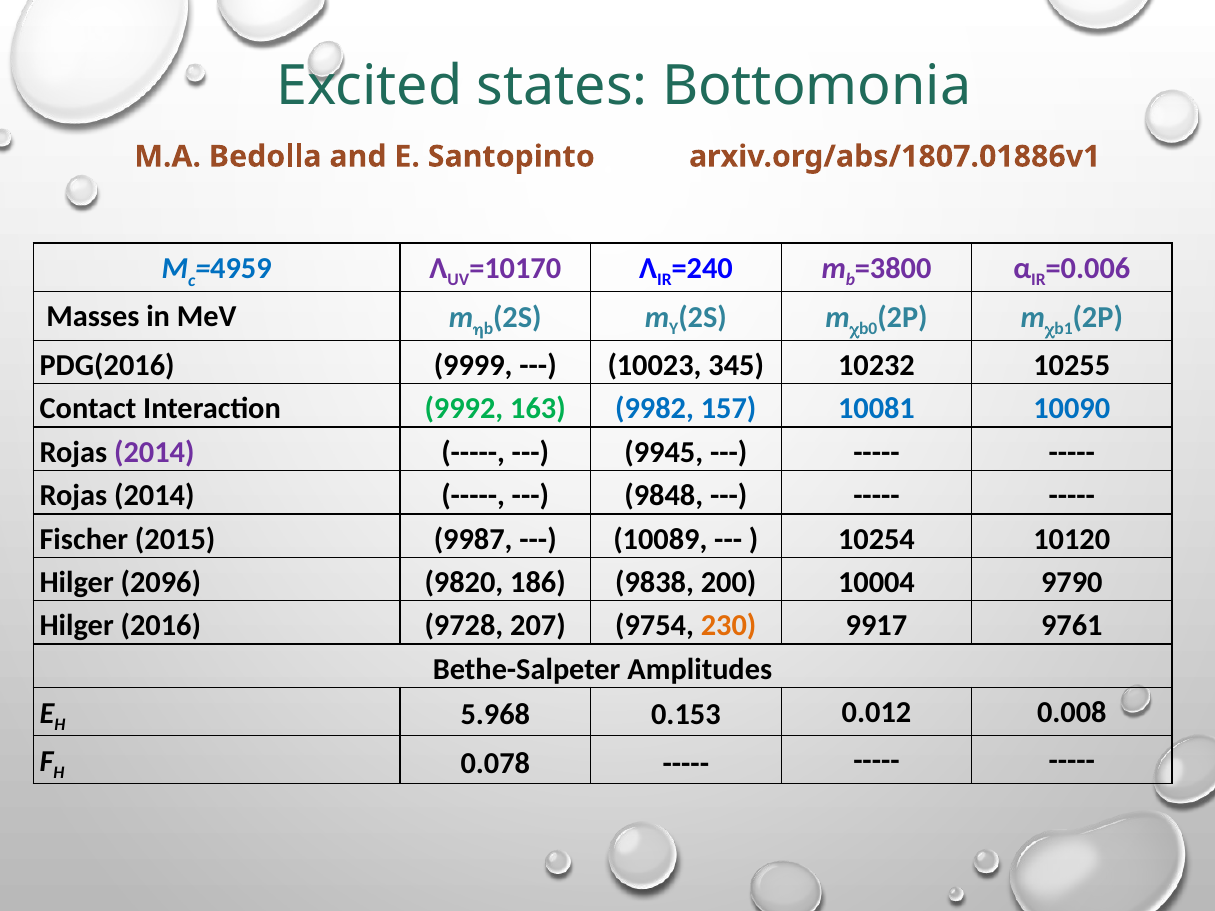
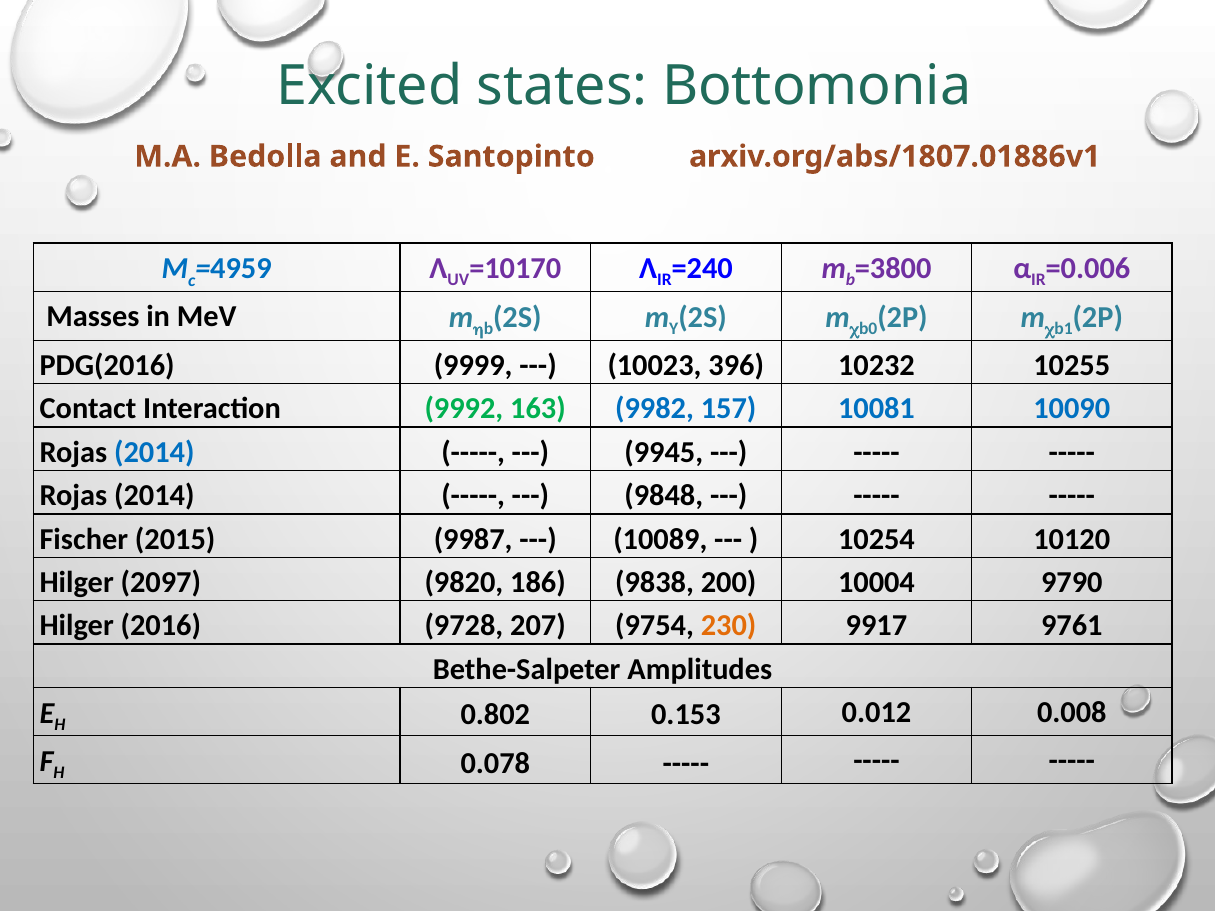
345: 345 -> 396
2014 at (154, 452) colour: purple -> blue
2096: 2096 -> 2097
5.968: 5.968 -> 0.802
